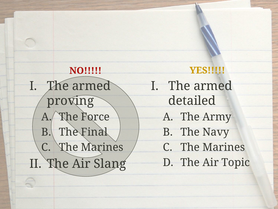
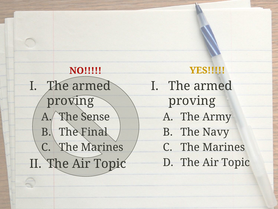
detailed at (192, 101): detailed -> proving
Force: Force -> Sense
Slang at (110, 163): Slang -> Topic
